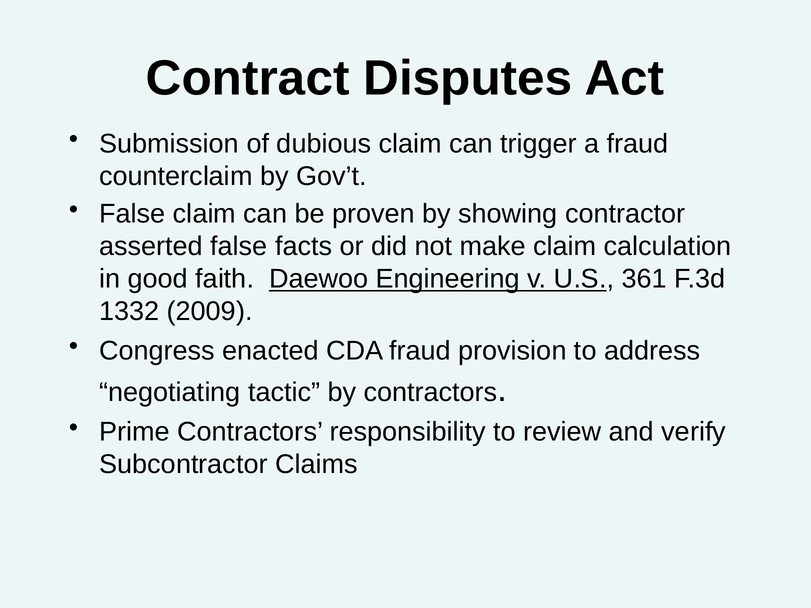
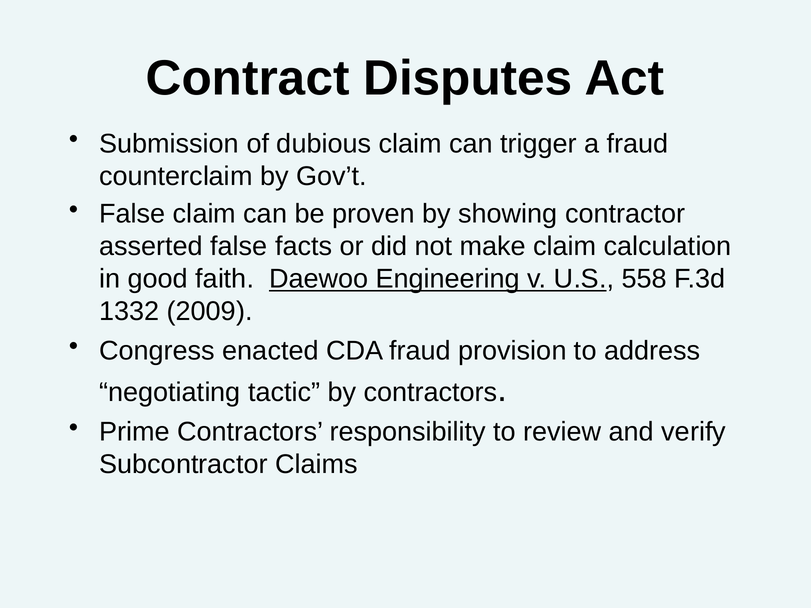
361: 361 -> 558
